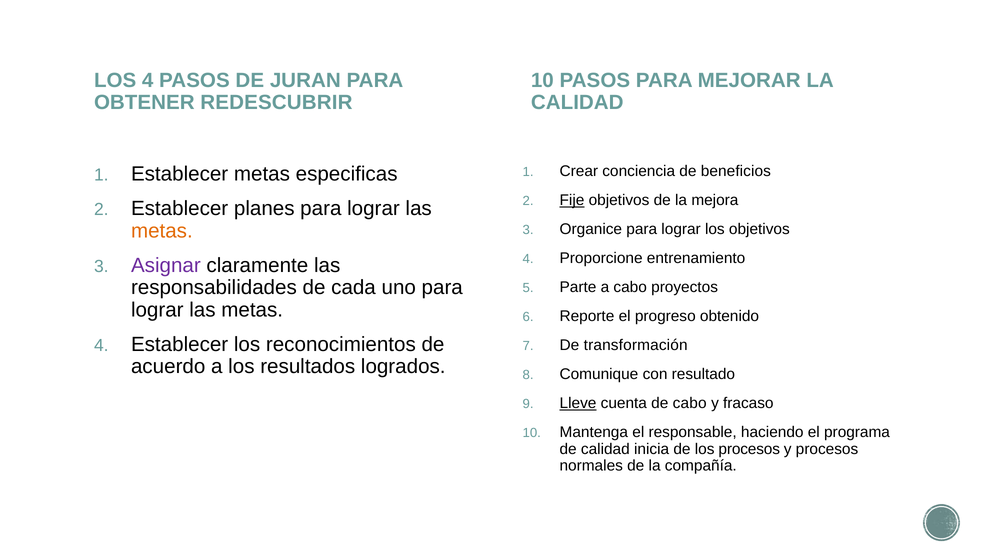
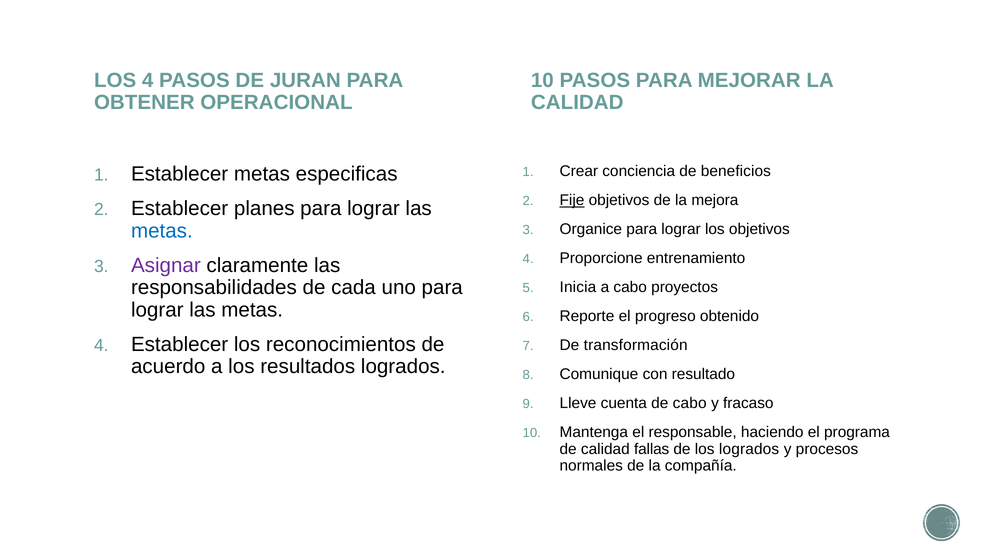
REDESCUBRIR: REDESCUBRIR -> OPERACIONAL
metas at (162, 231) colour: orange -> blue
Parte: Parte -> Inicia
Lleve underline: present -> none
inicia: inicia -> fallas
los procesos: procesos -> logrados
